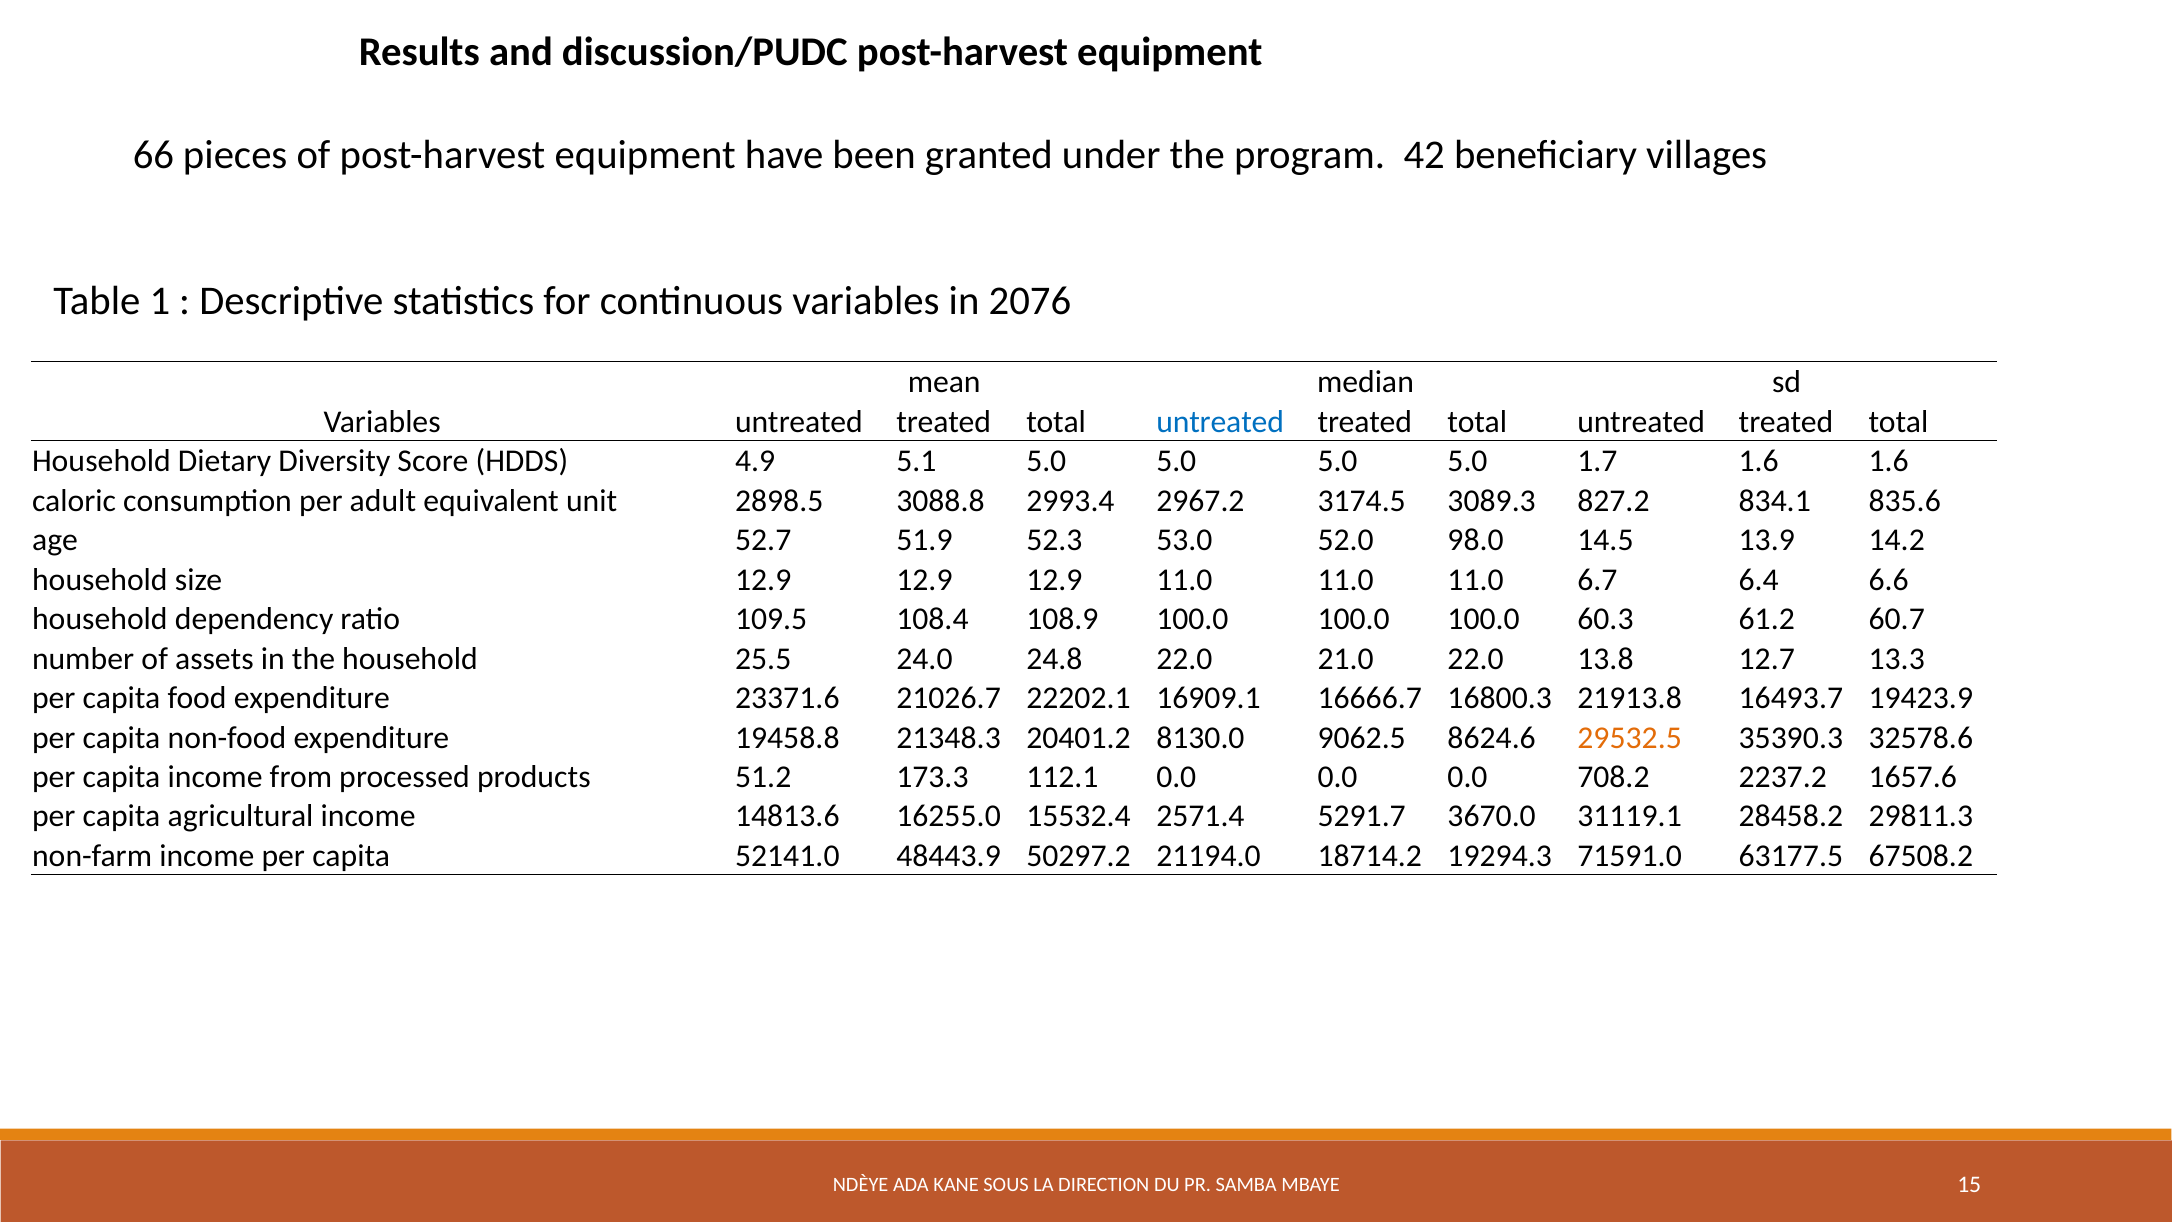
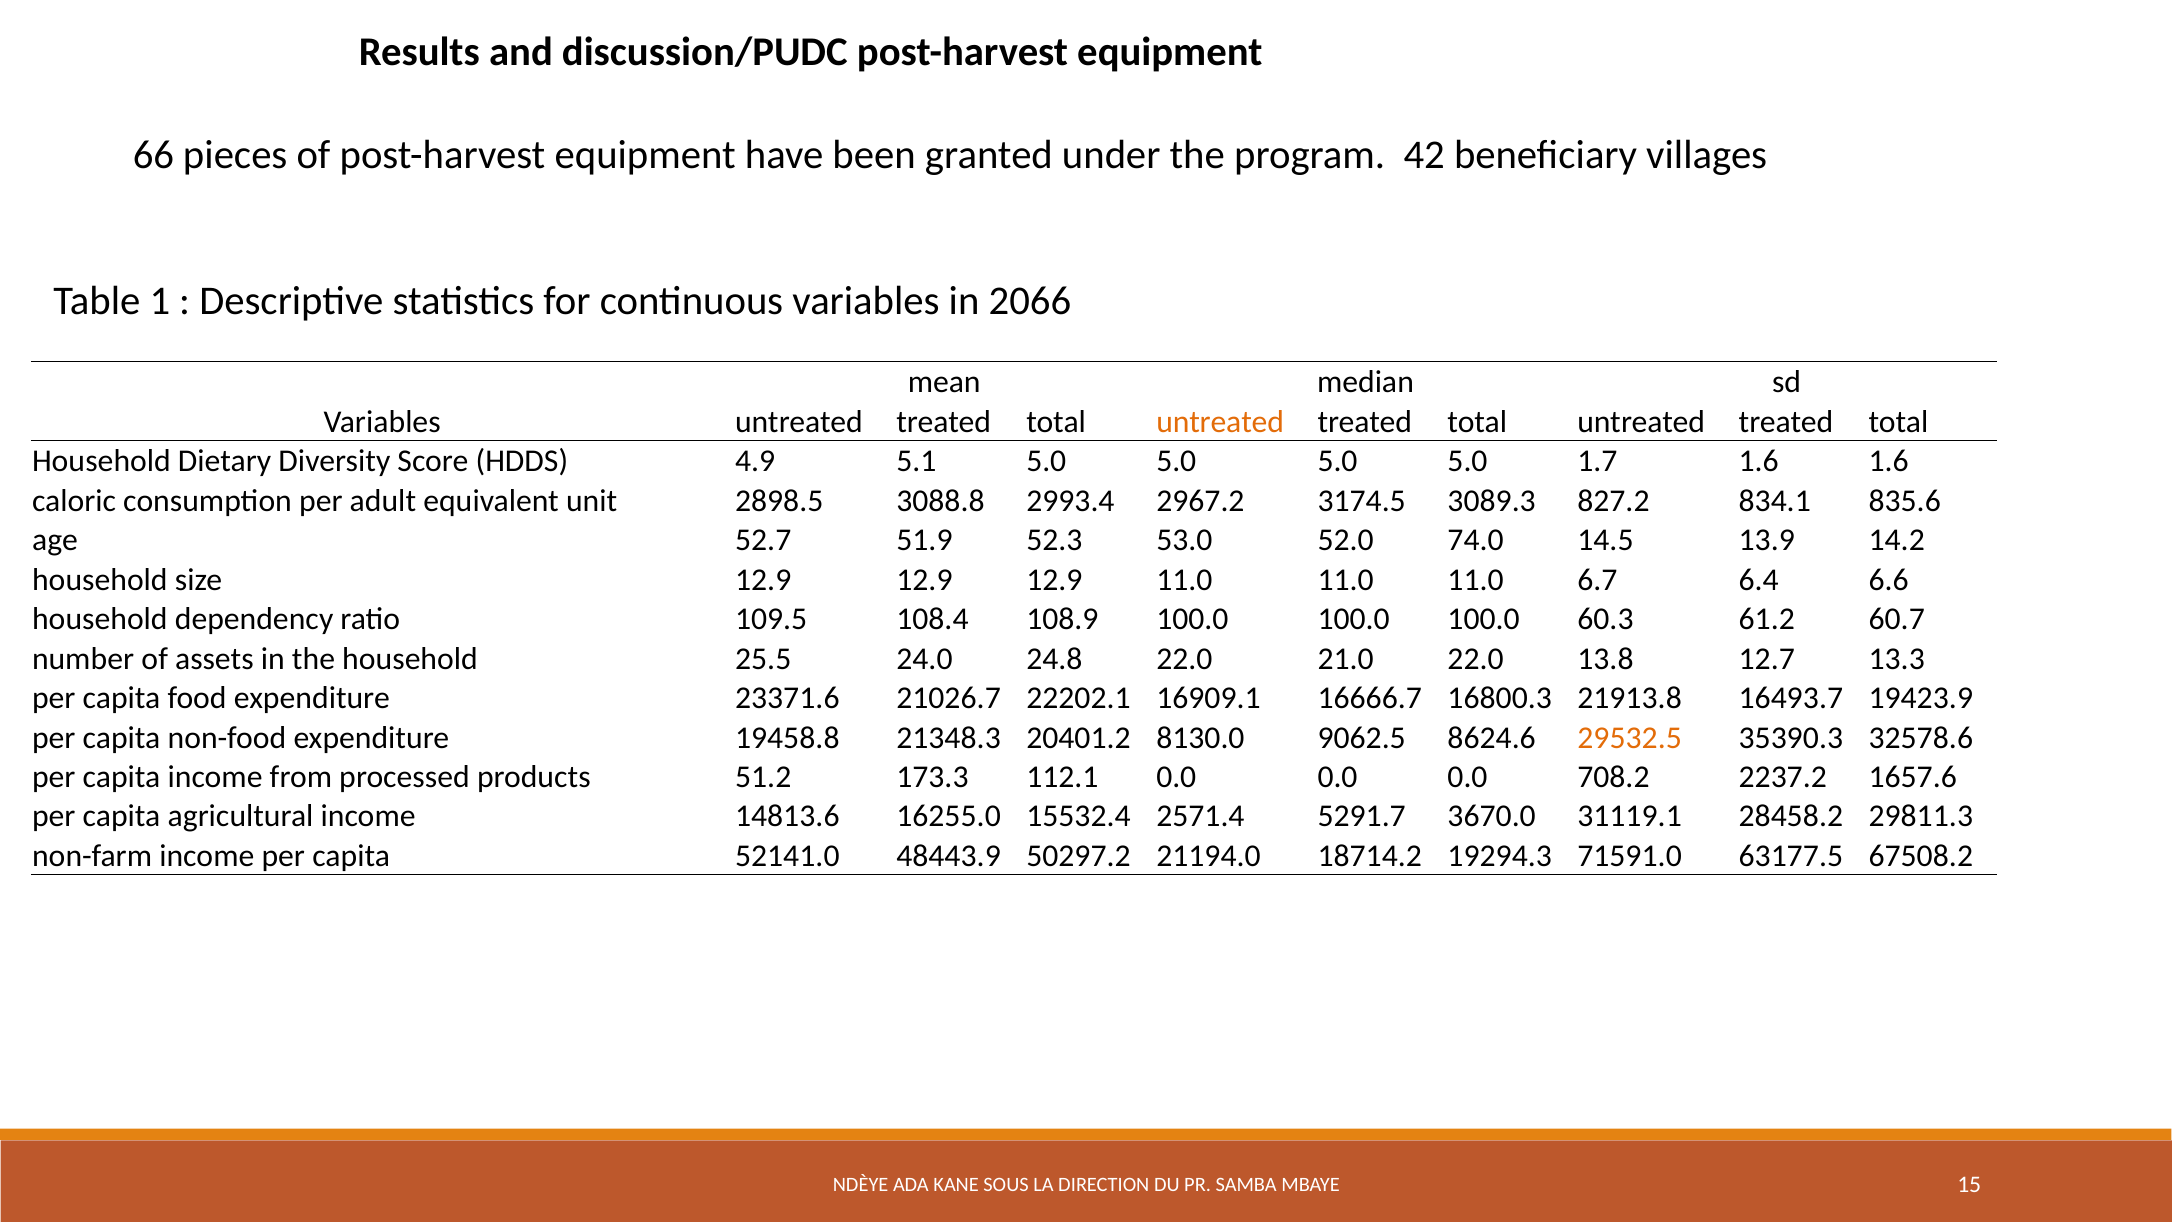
2076: 2076 -> 2066
untreated at (1220, 422) colour: blue -> orange
98.0: 98.0 -> 74.0
